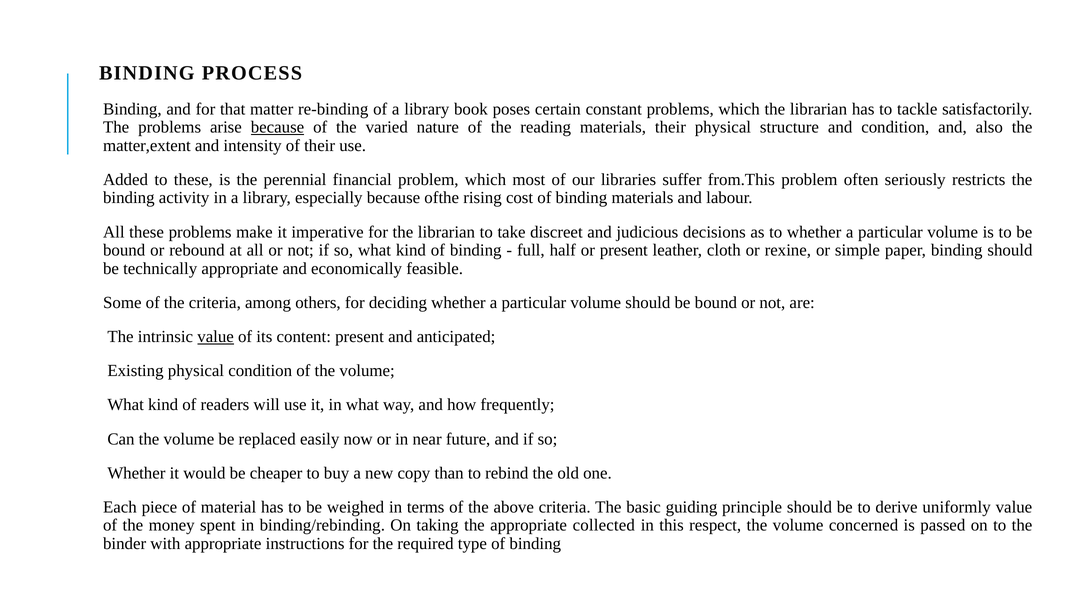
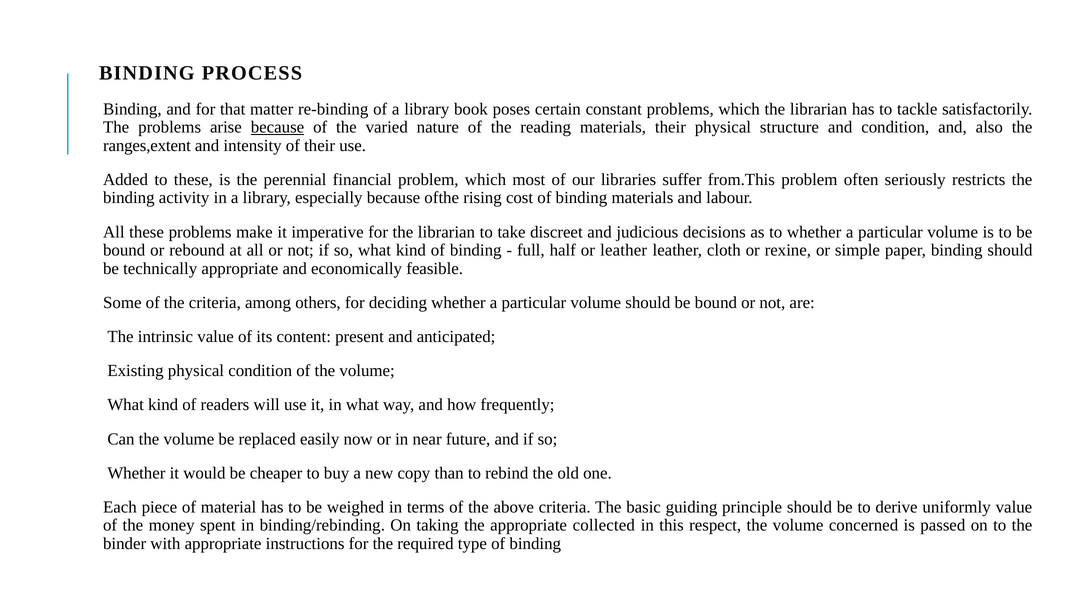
matter,extent: matter,extent -> ranges,extent
or present: present -> leather
value at (216, 336) underline: present -> none
